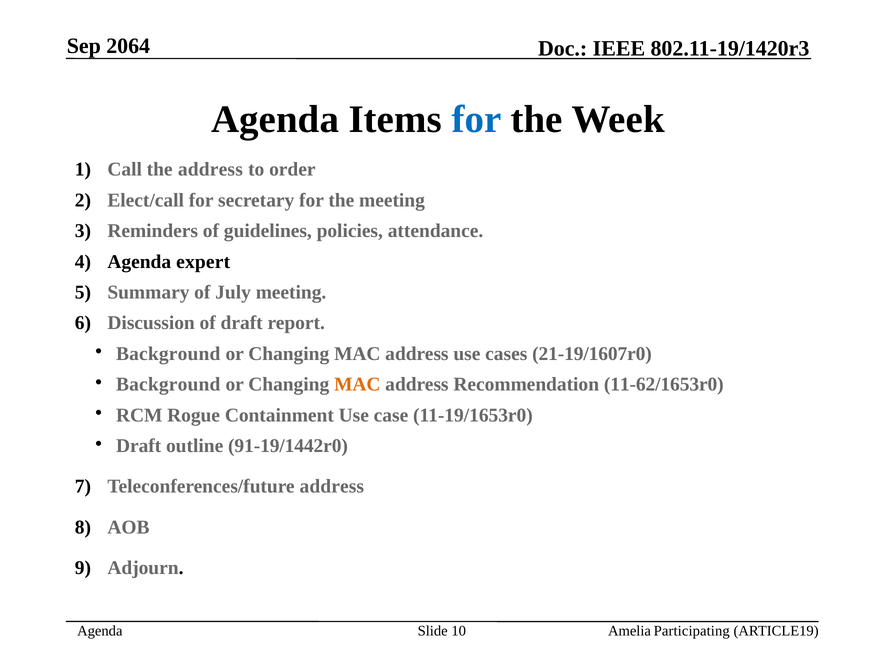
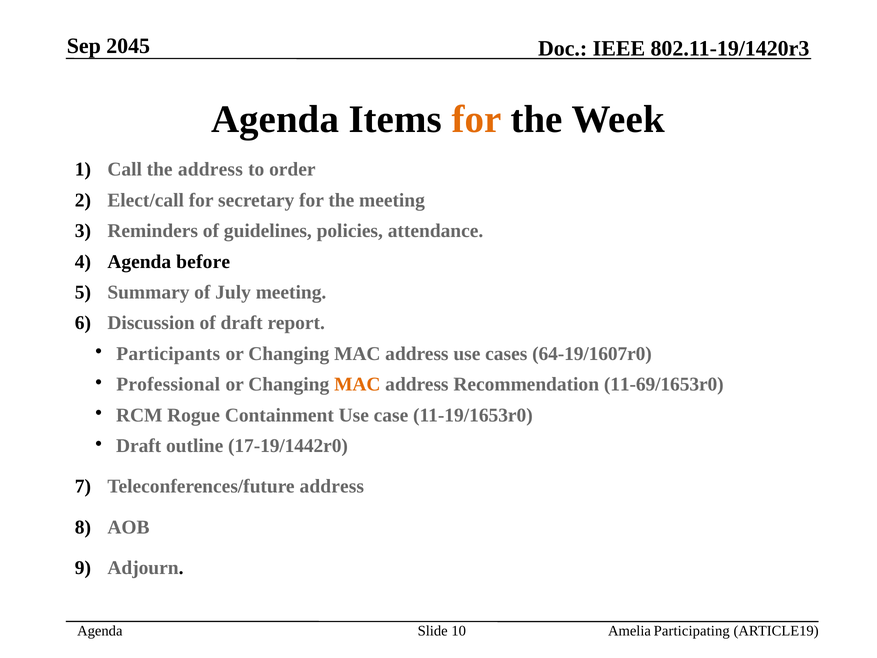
2064: 2064 -> 2045
for at (477, 119) colour: blue -> orange
expert: expert -> before
Background at (168, 354): Background -> Participants
21-19/1607r0: 21-19/1607r0 -> 64-19/1607r0
Background at (168, 384): Background -> Professional
11-62/1653r0: 11-62/1653r0 -> 11-69/1653r0
91-19/1442r0: 91-19/1442r0 -> 17-19/1442r0
